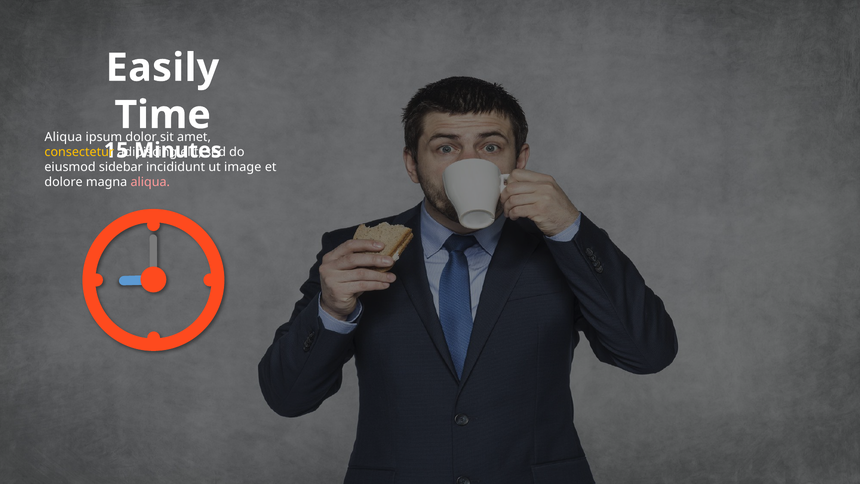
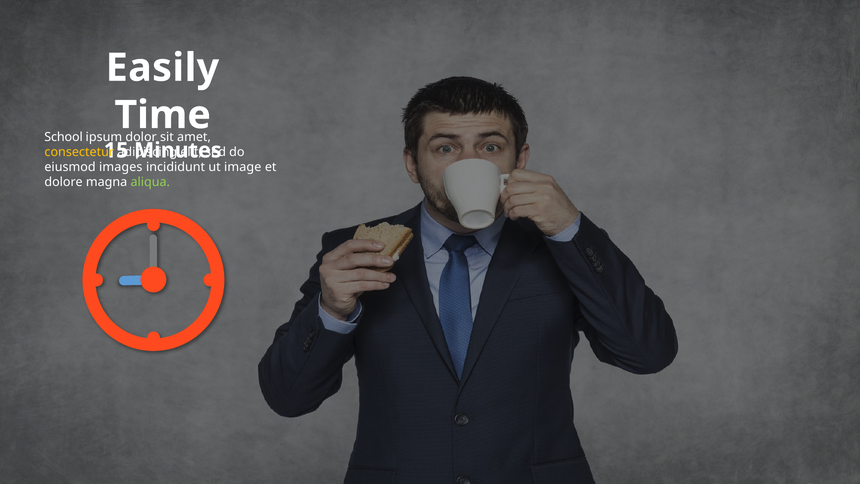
Aliqua at (63, 137): Aliqua -> School
sidebar: sidebar -> images
aliqua at (150, 182) colour: pink -> light green
